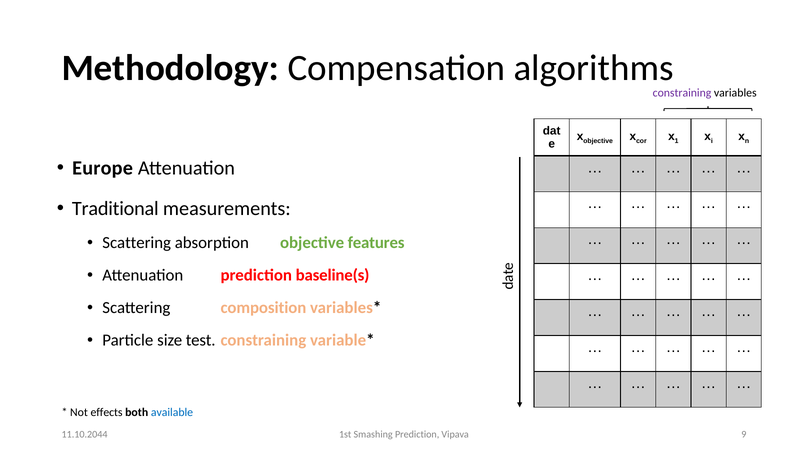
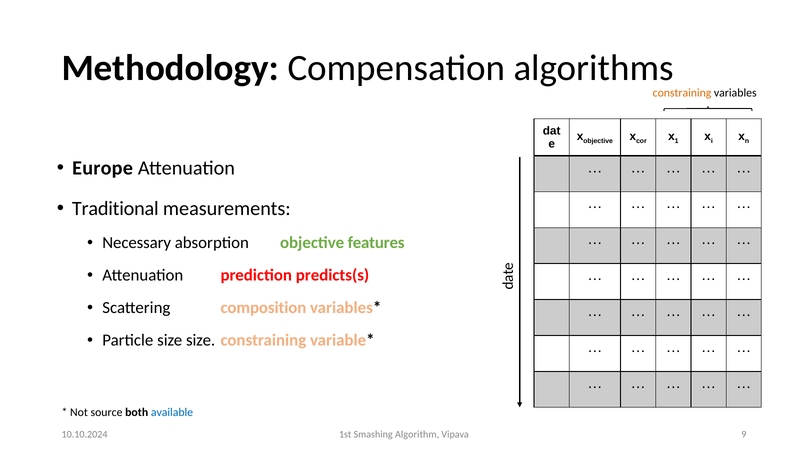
constraining at (682, 93) colour: purple -> orange
Scattering at (137, 243): Scattering -> Necessary
baseline(s: baseline(s -> predicts(s
size test: test -> size
effects: effects -> source
11.10.2044: 11.10.2044 -> 10.10.2024
Smashing Prediction: Prediction -> Algorithm
